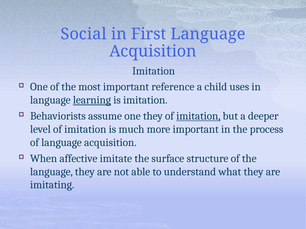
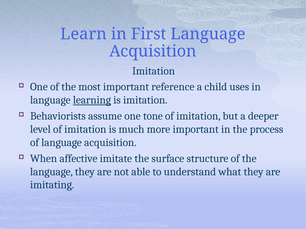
Social: Social -> Learn
one they: they -> tone
imitation at (198, 116) underline: present -> none
